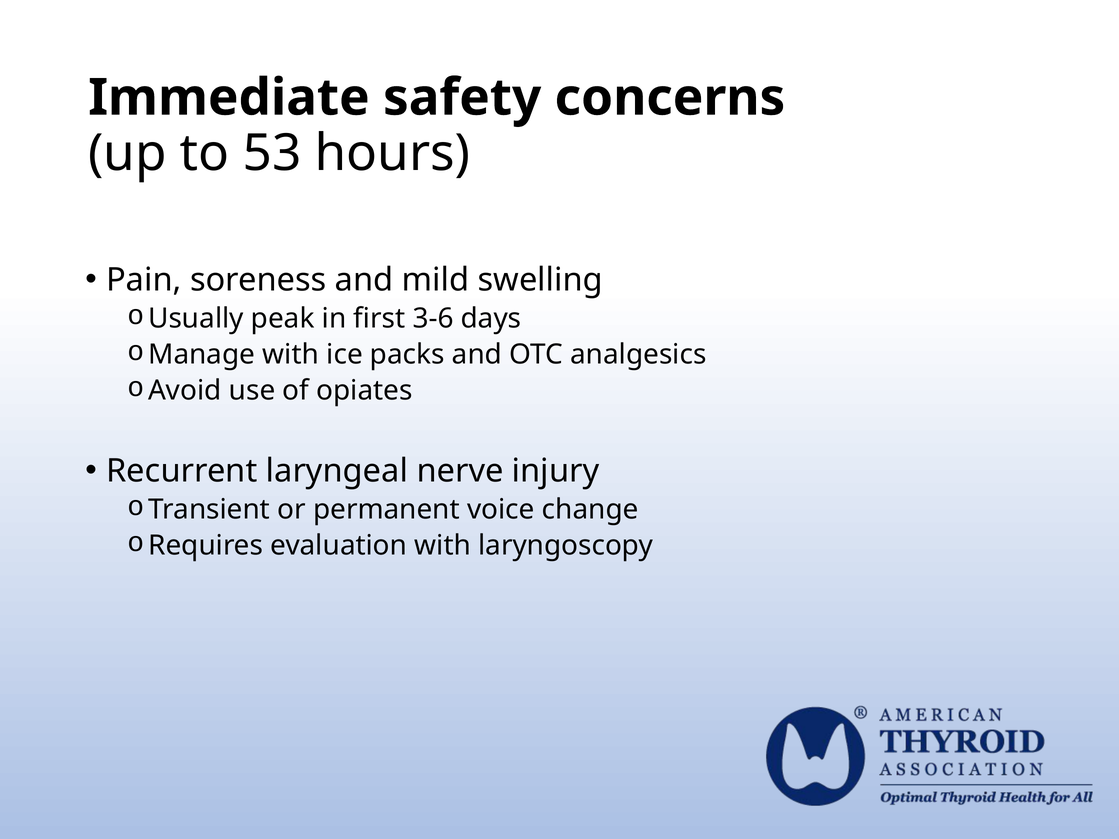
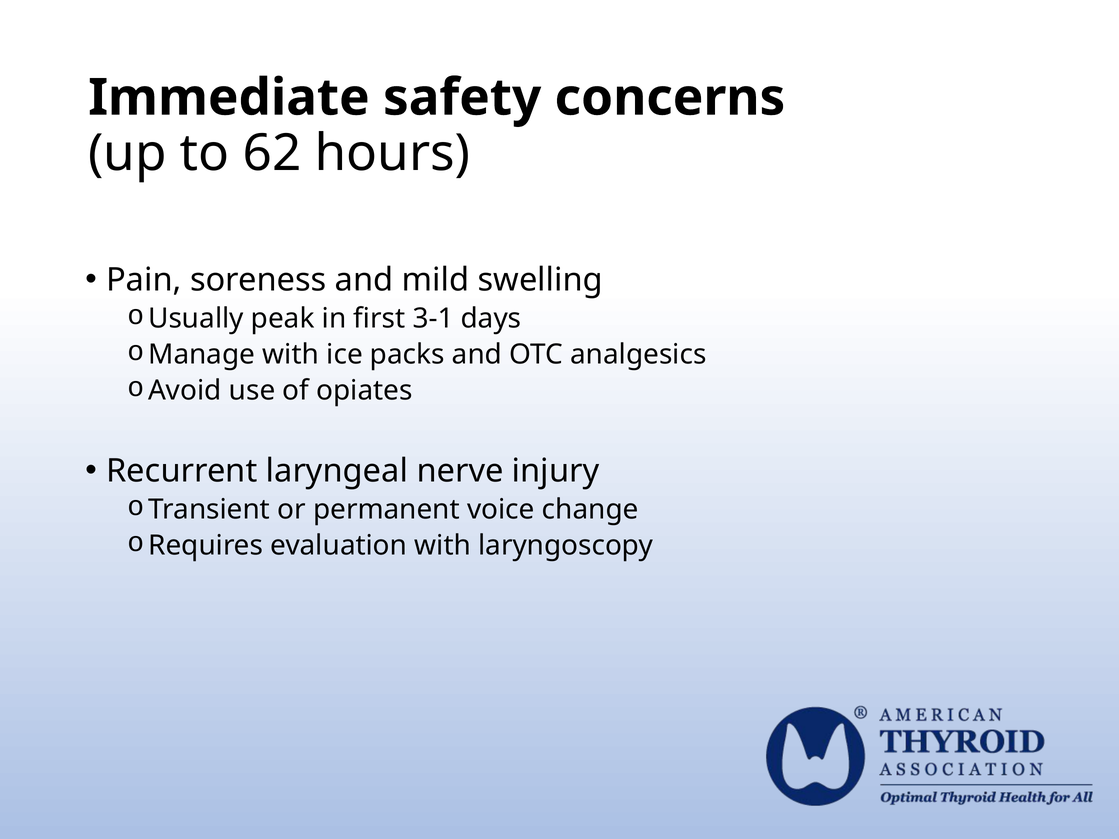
53: 53 -> 62
3-6: 3-6 -> 3-1
